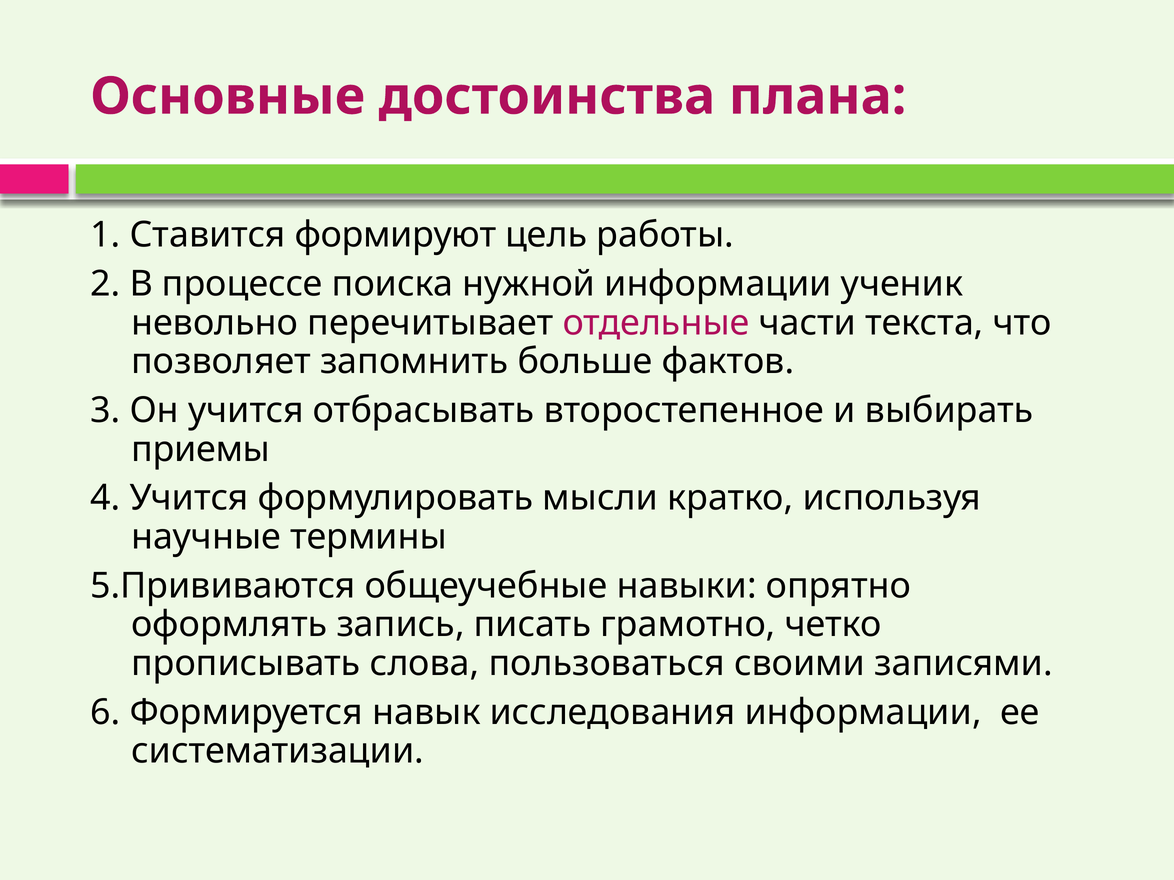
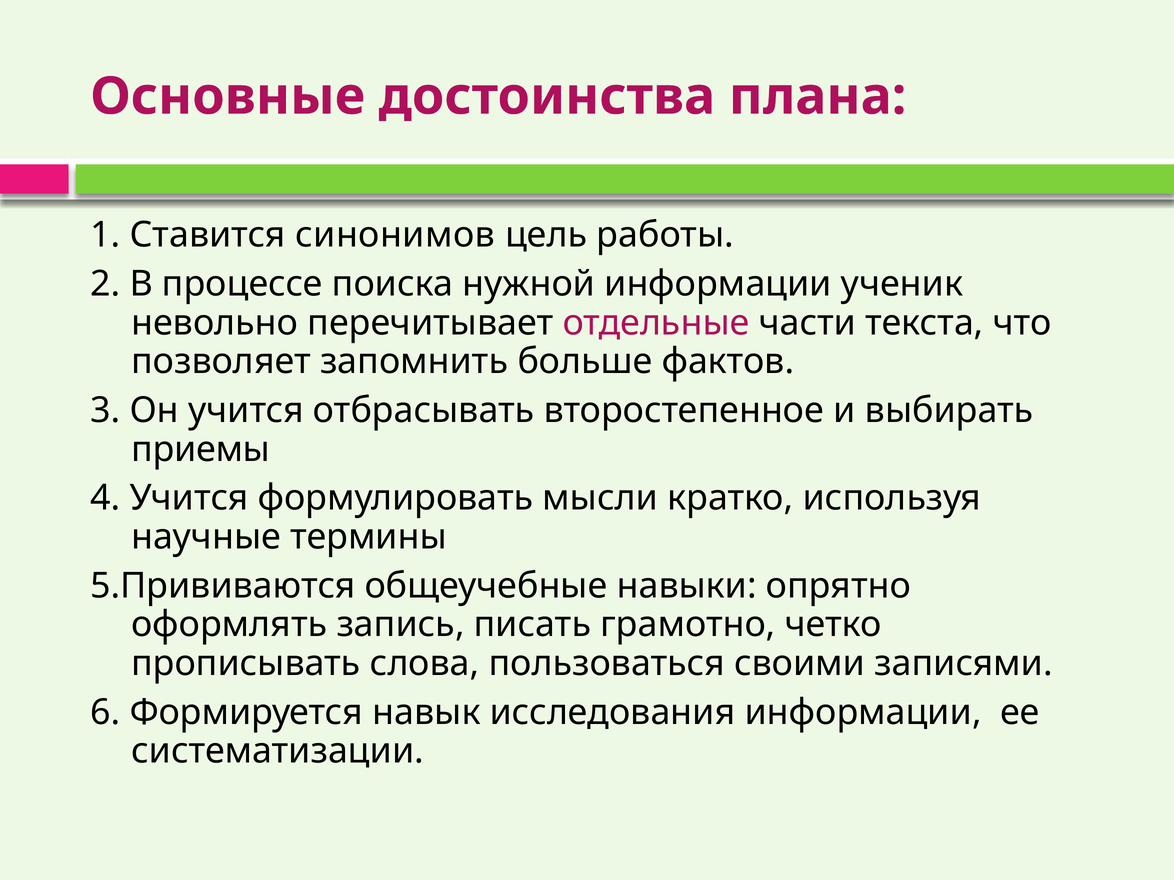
формируют: формируют -> синонимов
